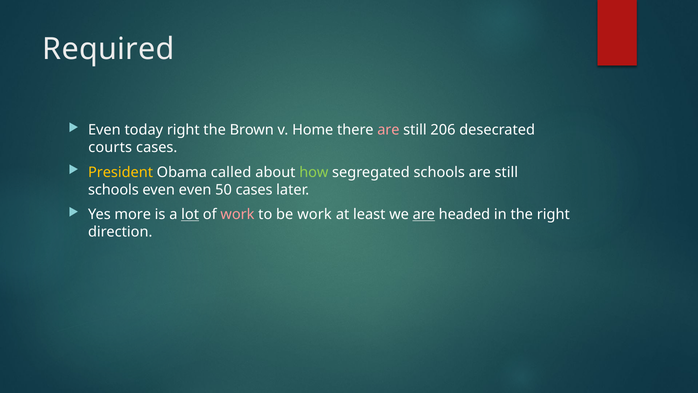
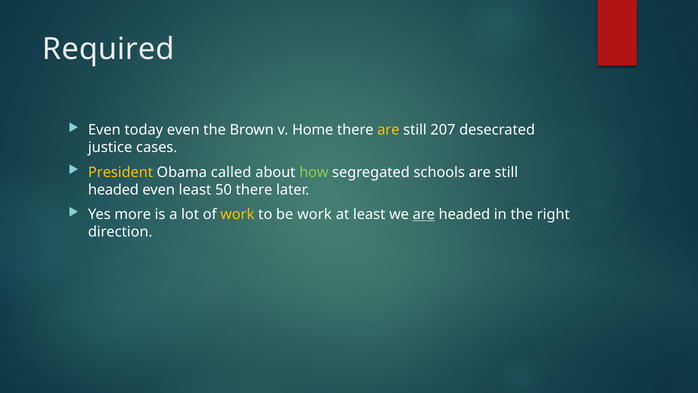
today right: right -> even
are at (388, 130) colour: pink -> yellow
206: 206 -> 207
courts: courts -> justice
schools at (113, 190): schools -> headed
even even: even -> least
50 cases: cases -> there
lot underline: present -> none
work at (237, 214) colour: pink -> yellow
